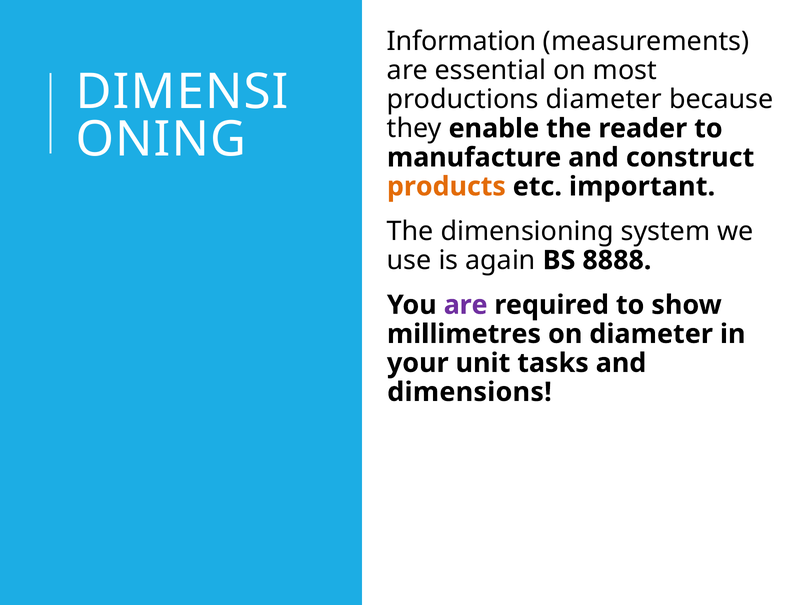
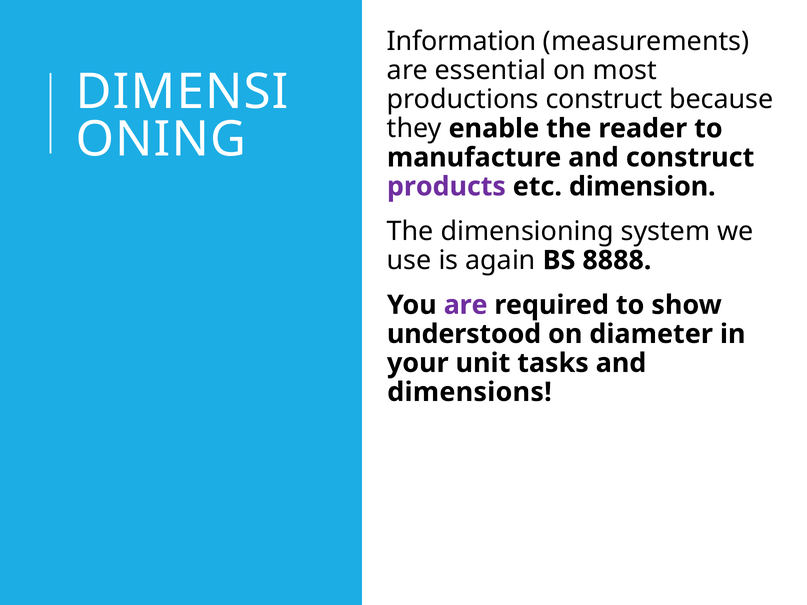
productions diameter: diameter -> construct
products colour: orange -> purple
important: important -> dimension
millimetres: millimetres -> understood
